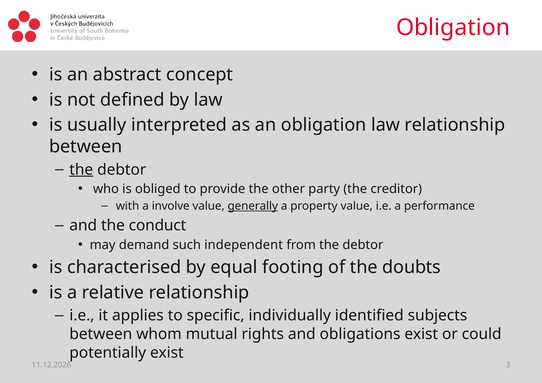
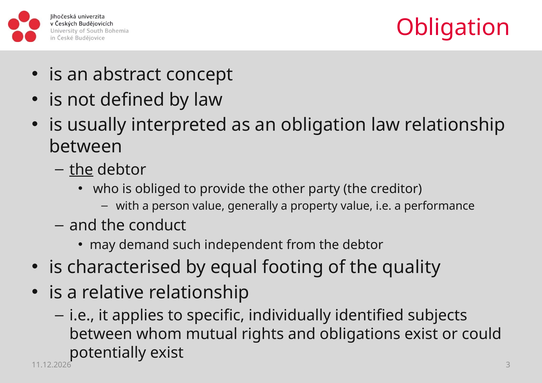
involve: involve -> person
generally underline: present -> none
doubts: doubts -> quality
